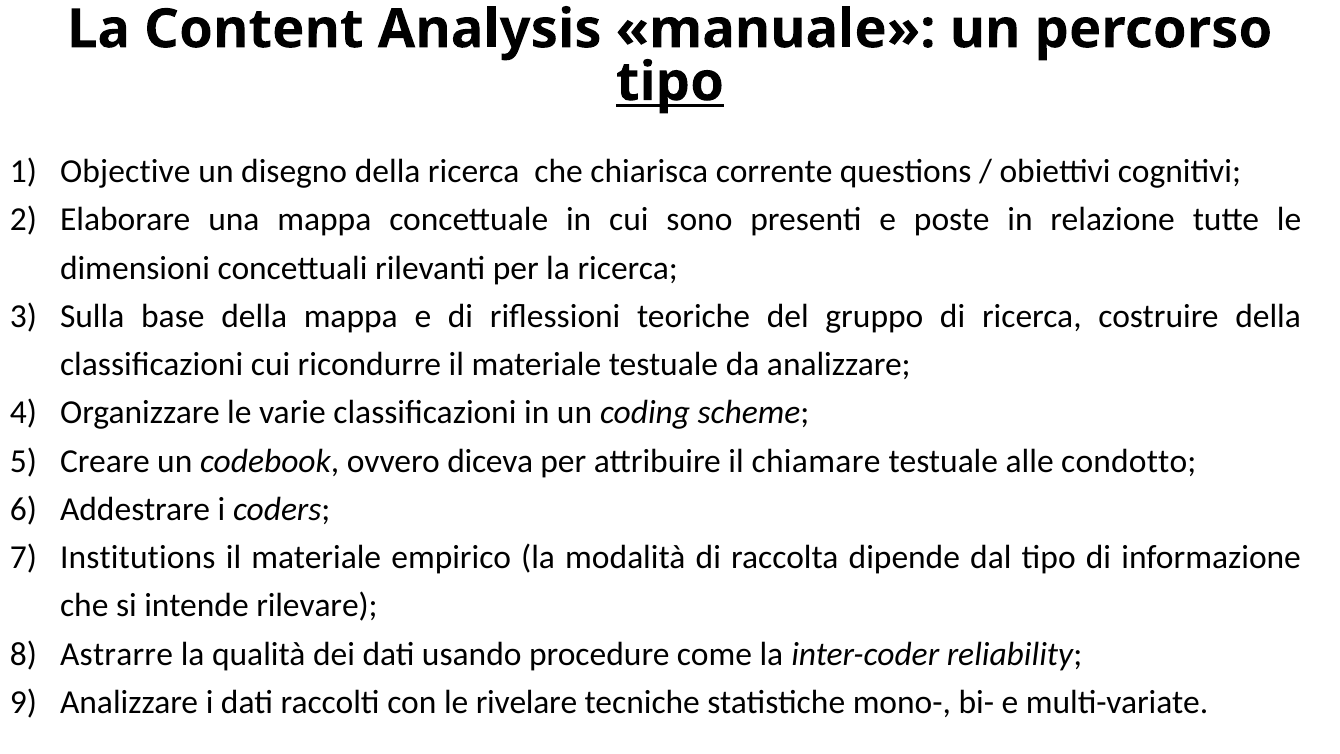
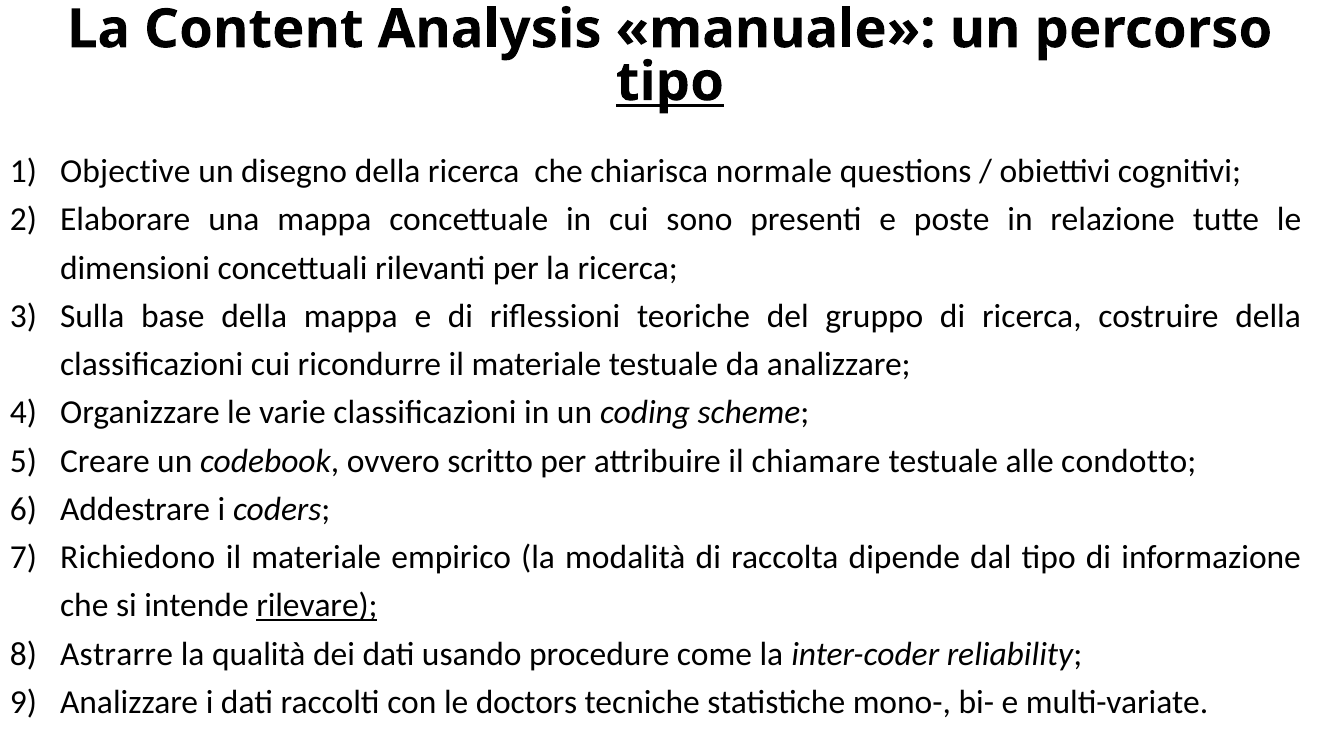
corrente: corrente -> normale
diceva: diceva -> scritto
Institutions: Institutions -> Richiedono
rilevare underline: none -> present
rivelare: rivelare -> doctors
